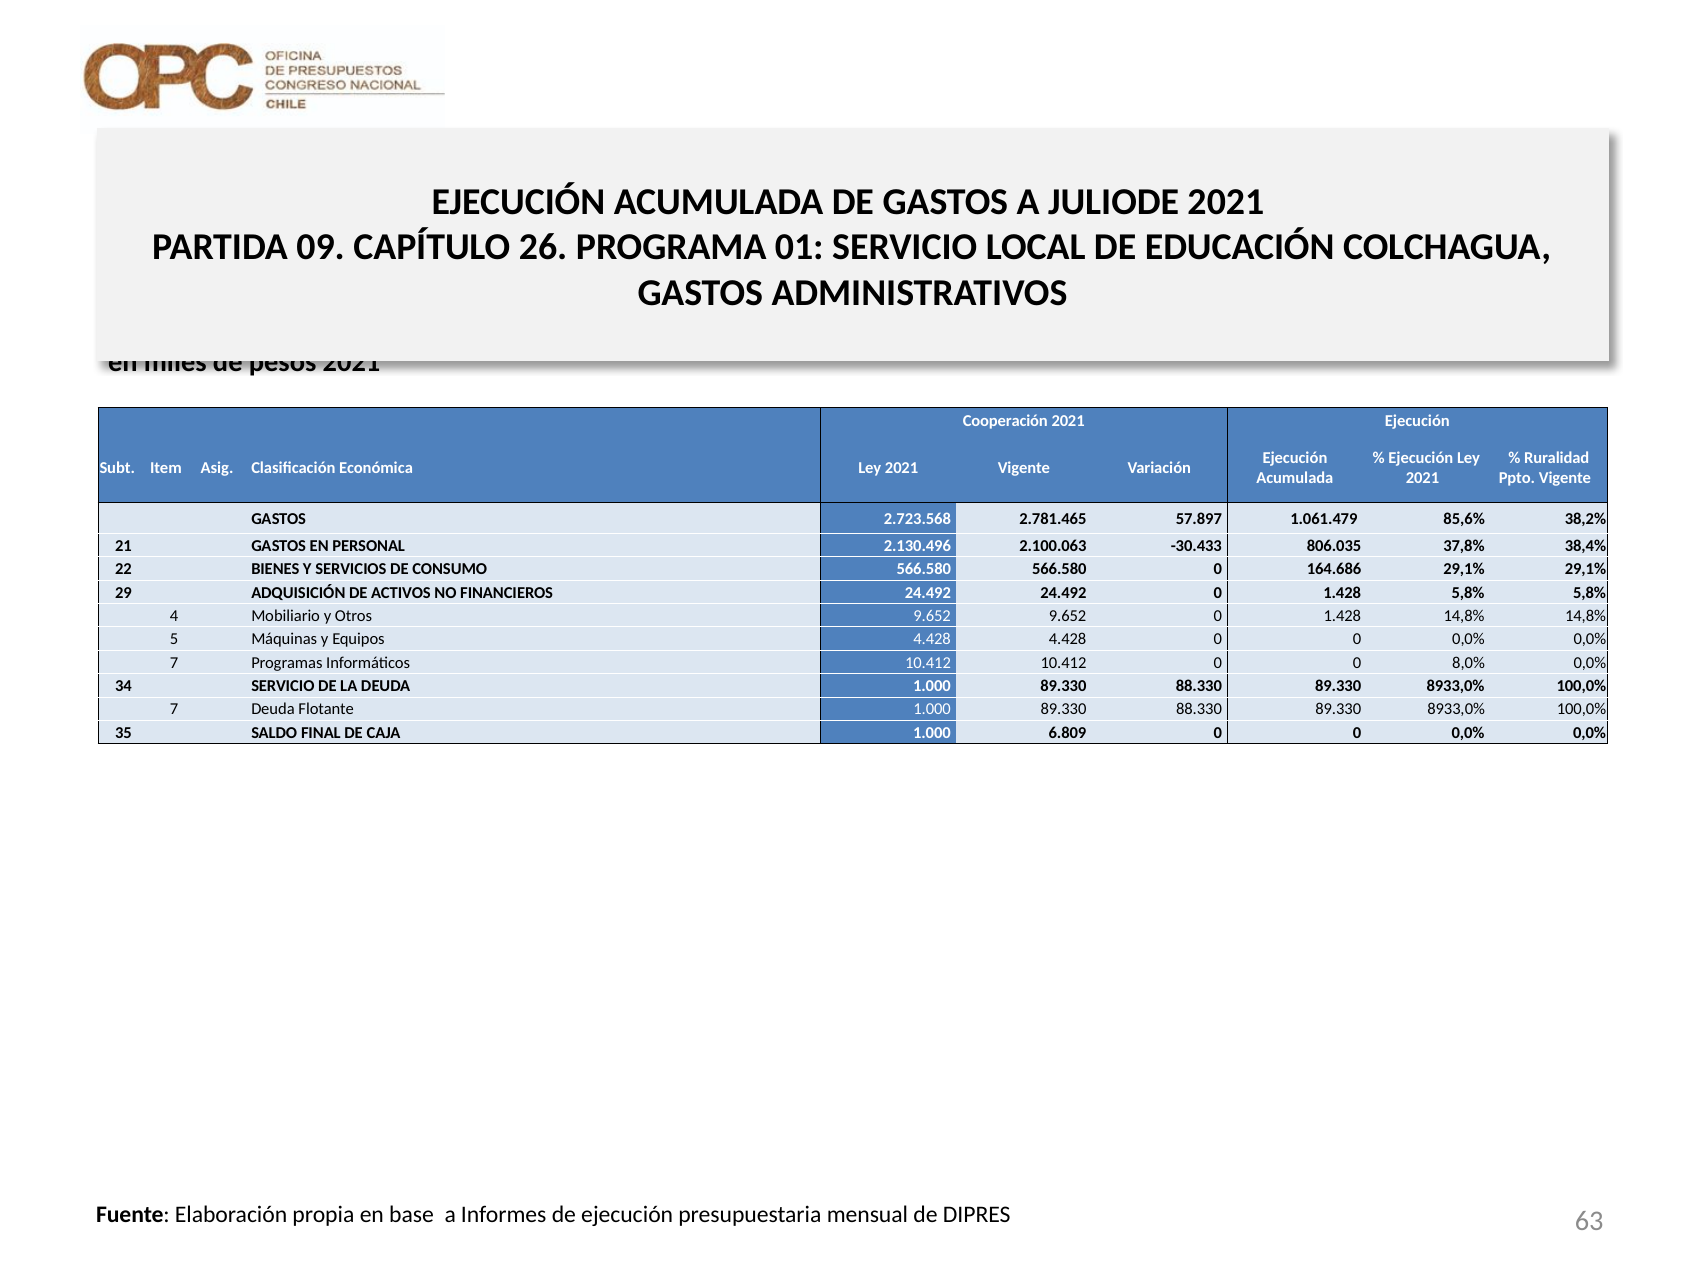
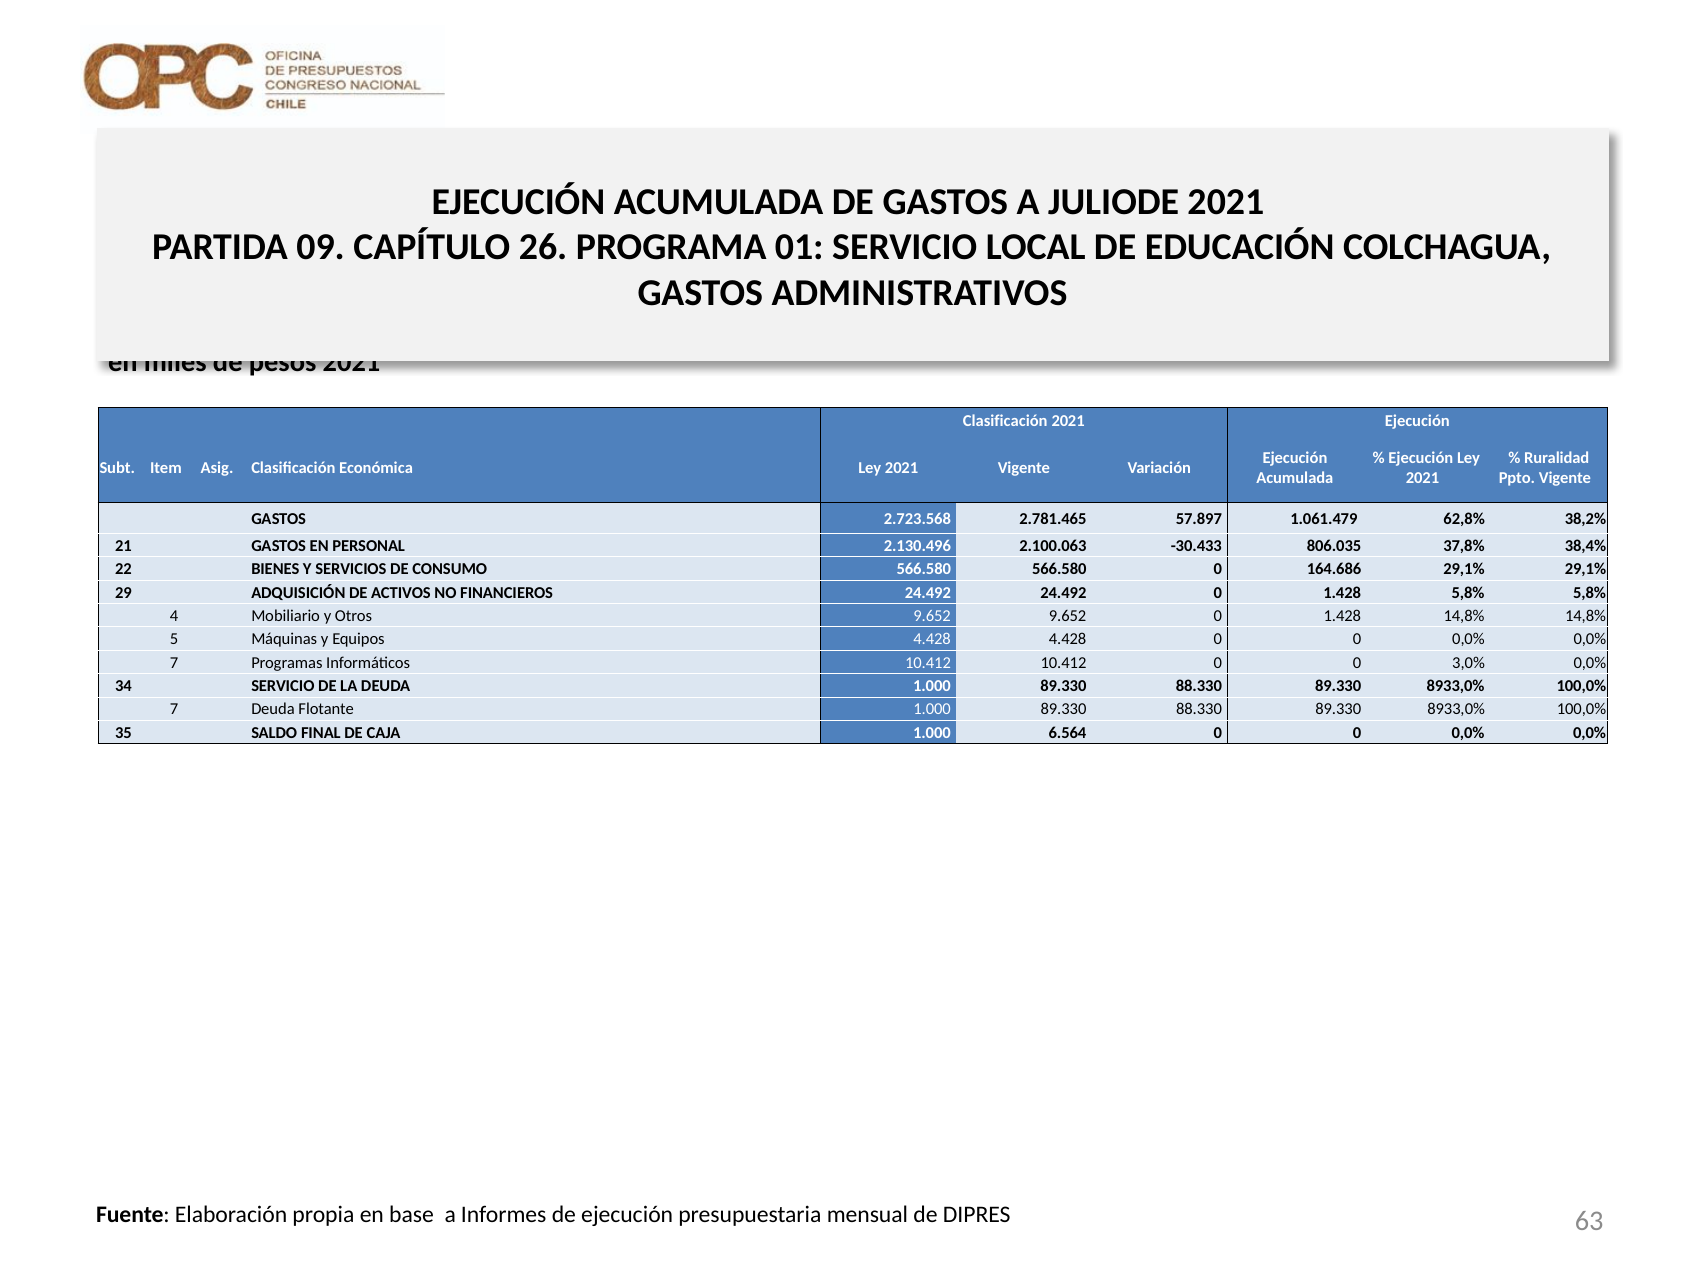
Cooperación at (1005, 421): Cooperación -> Clasificación
85,6%: 85,6% -> 62,8%
8,0%: 8,0% -> 3,0%
6.809: 6.809 -> 6.564
